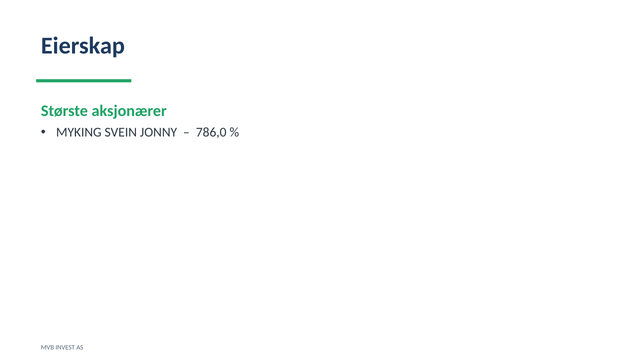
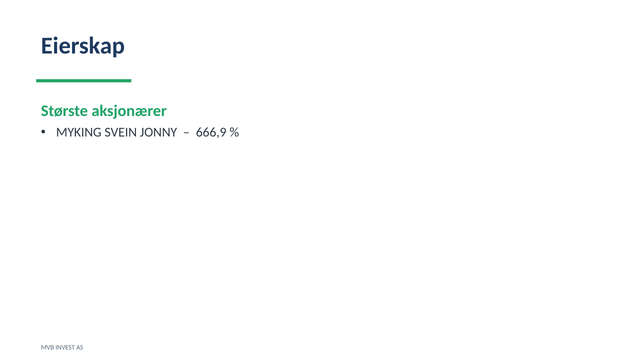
786,0: 786,0 -> 666,9
